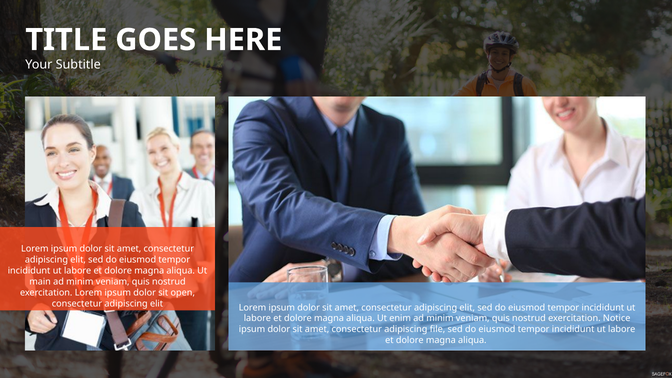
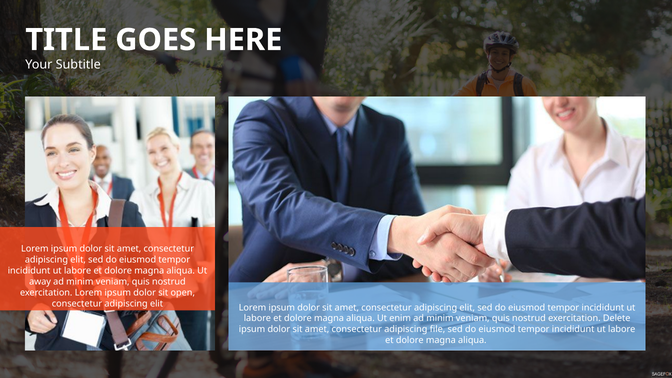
main: main -> away
Notice: Notice -> Delete
